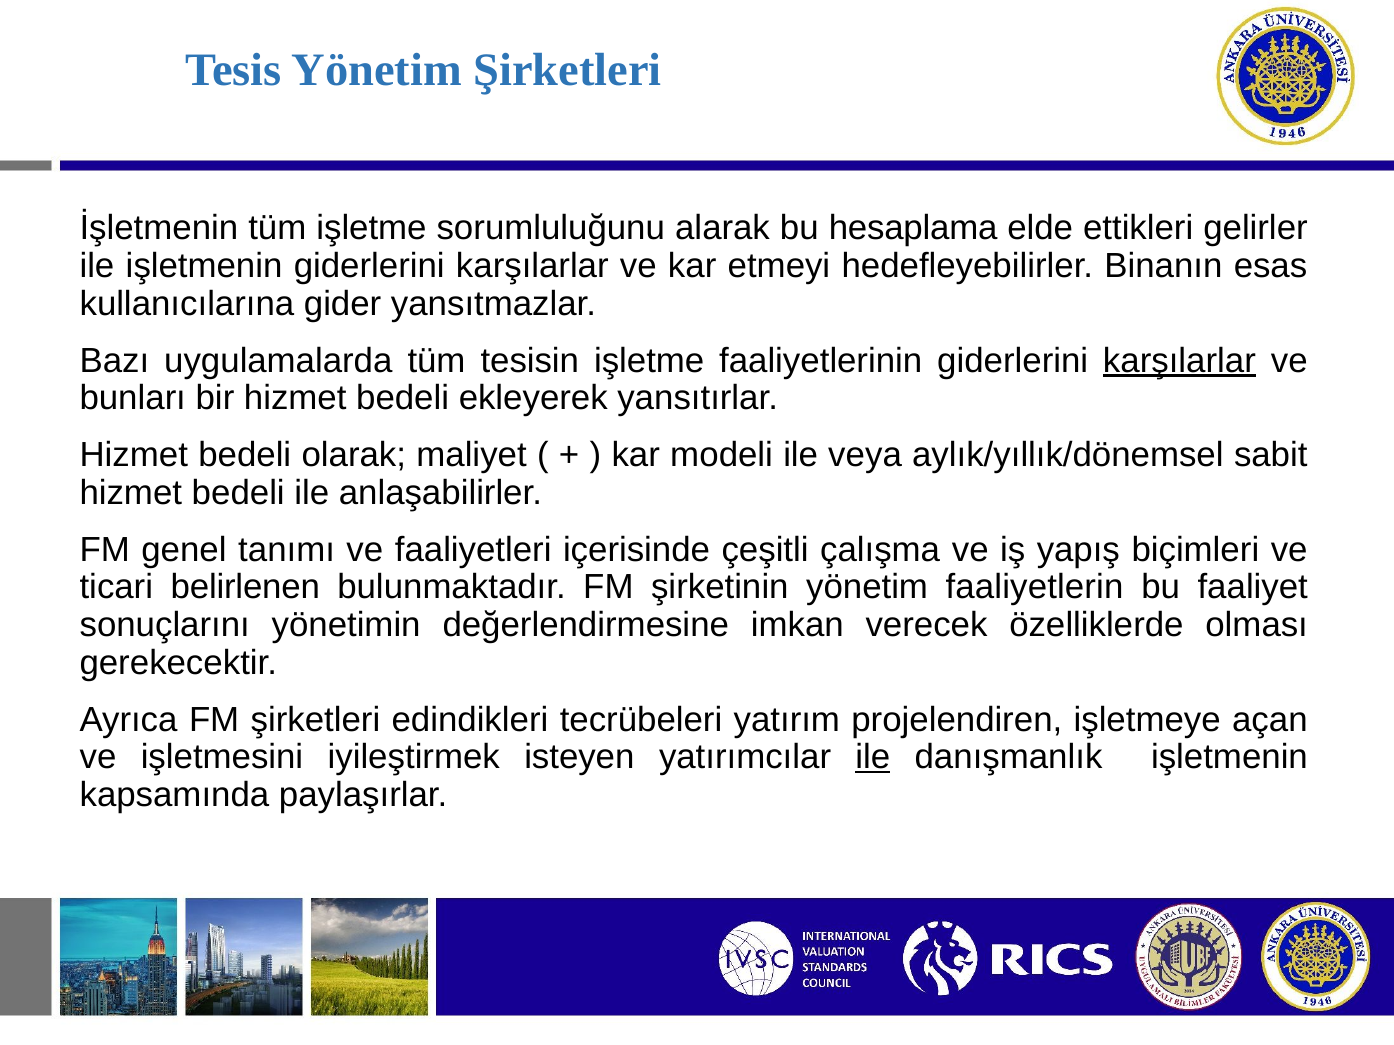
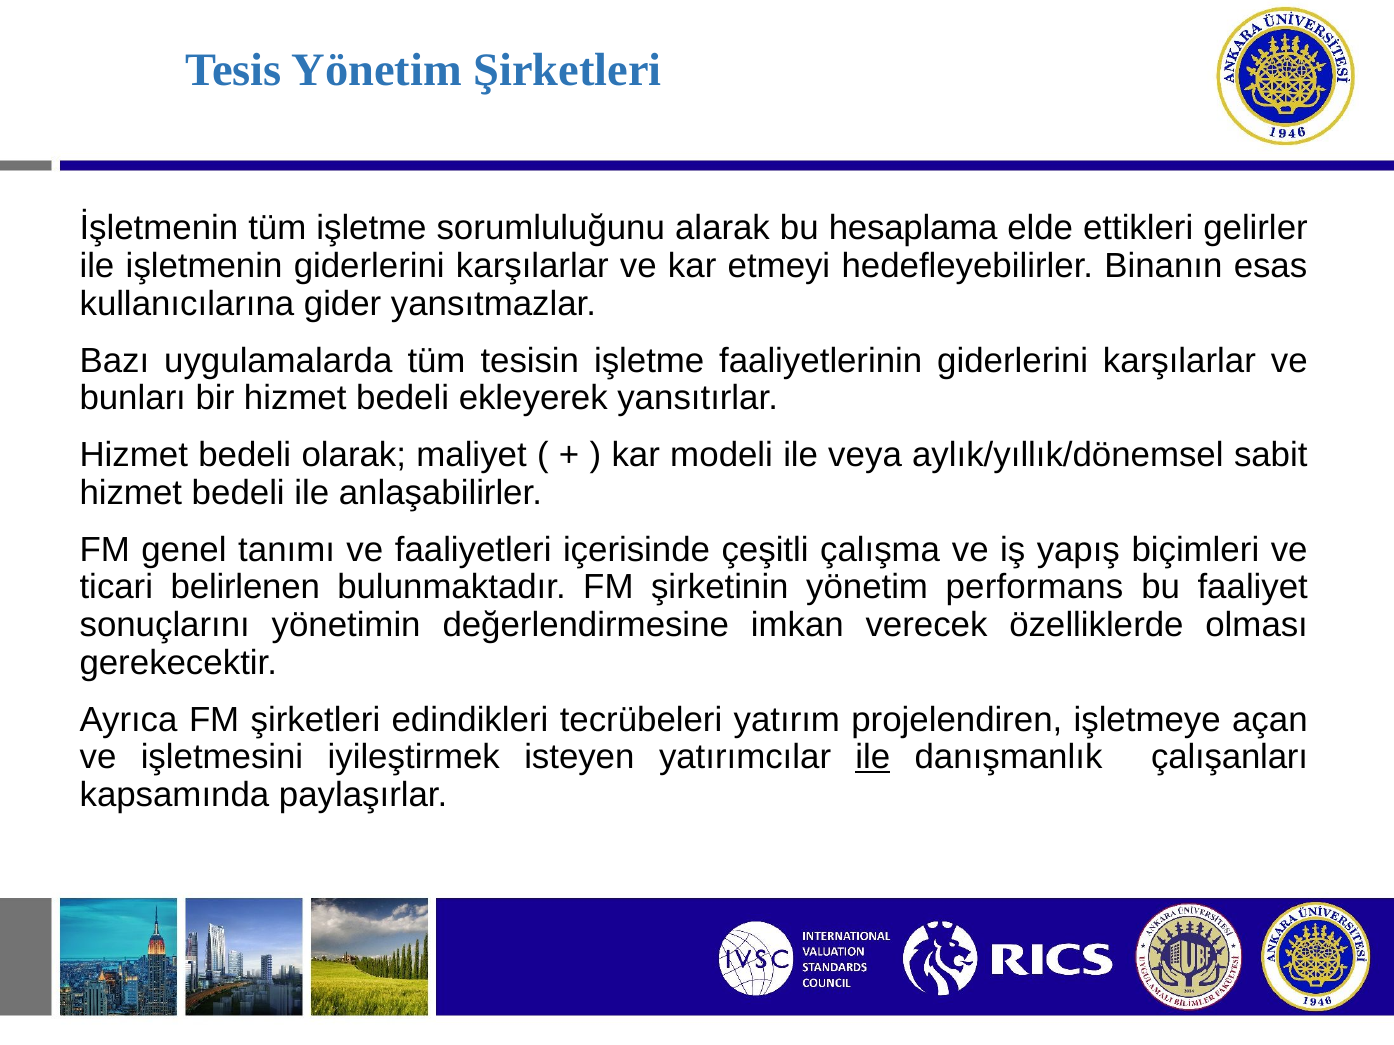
karşılarlar at (1179, 361) underline: present -> none
faaliyetlerin: faaliyetlerin -> performans
danışmanlık işletmenin: işletmenin -> çalışanları
